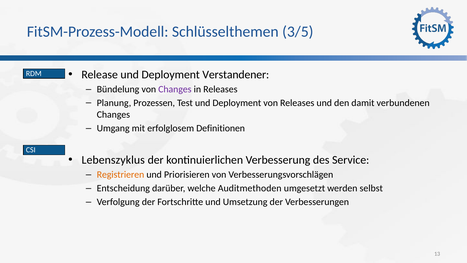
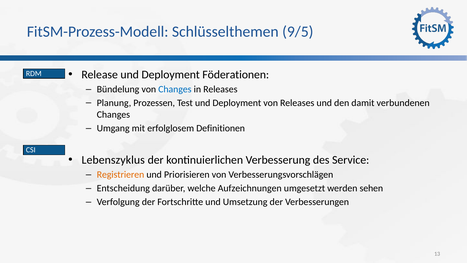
3/5: 3/5 -> 9/5
Verstandener: Verstandener -> Föderationen
Changes at (175, 89) colour: purple -> blue
Auditmethoden: Auditmethoden -> Aufzeichnungen
selbst: selbst -> sehen
